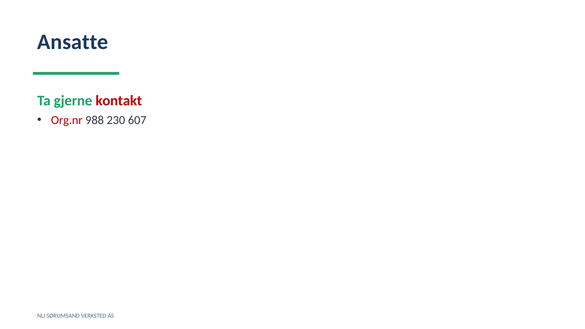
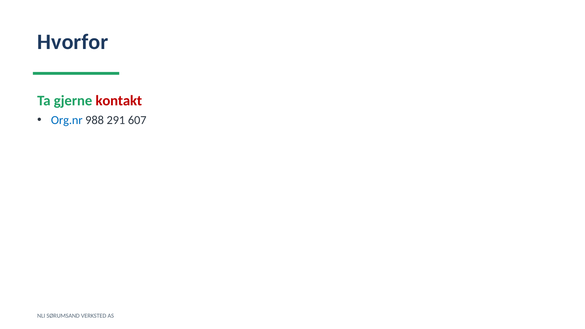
Ansatte: Ansatte -> Hvorfor
Org.nr colour: red -> blue
230: 230 -> 291
